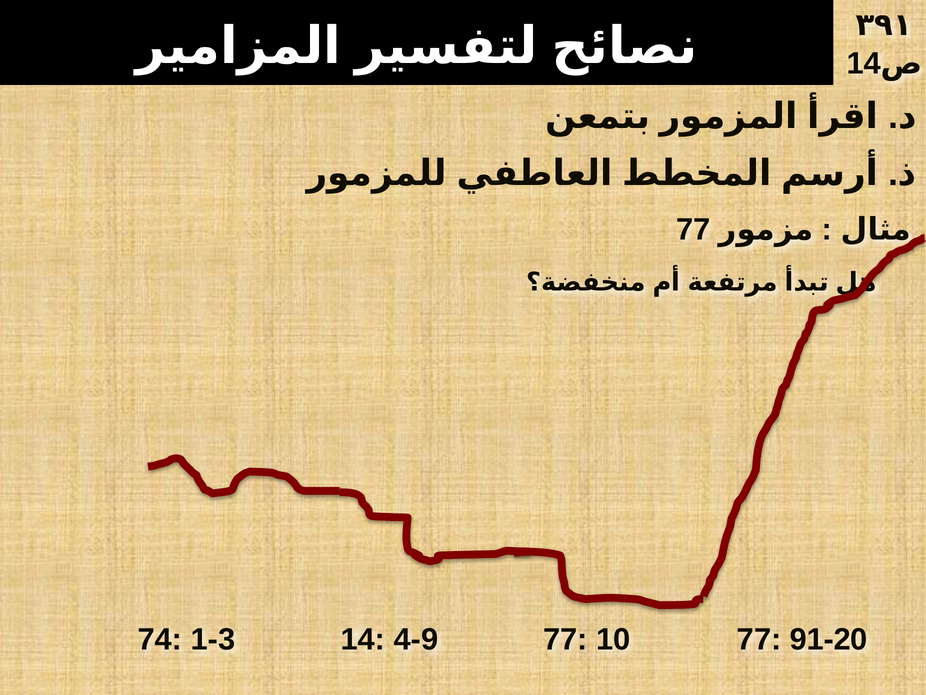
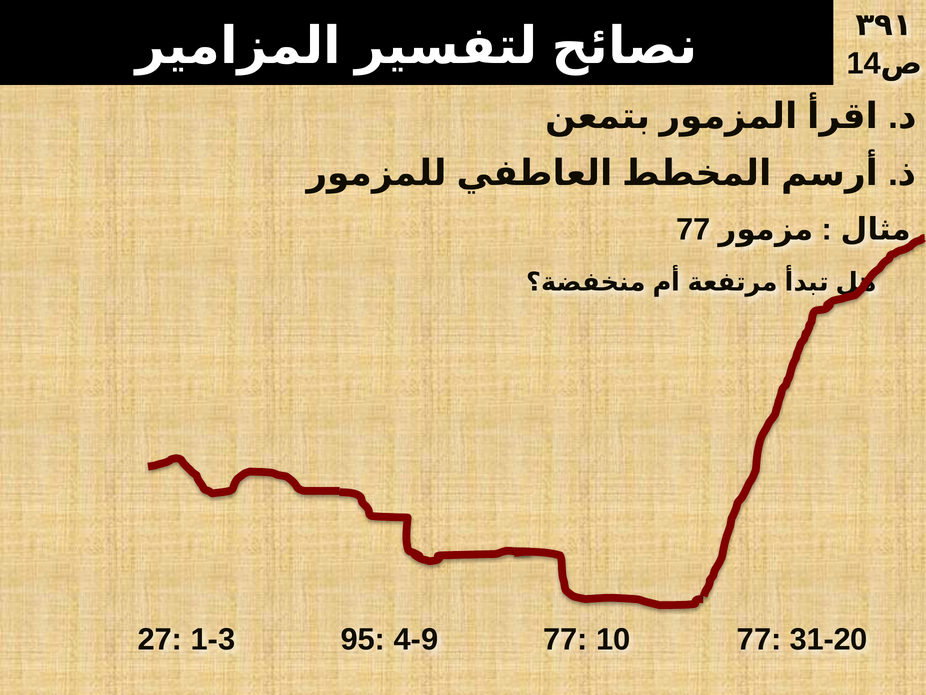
74: 74 -> 27
1-3 14: 14 -> 95
91-20: 91-20 -> 31-20
